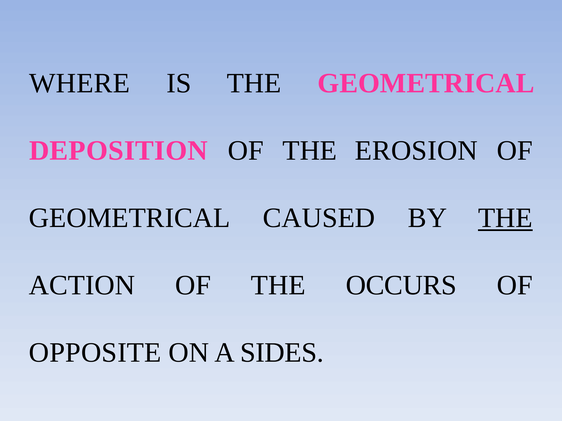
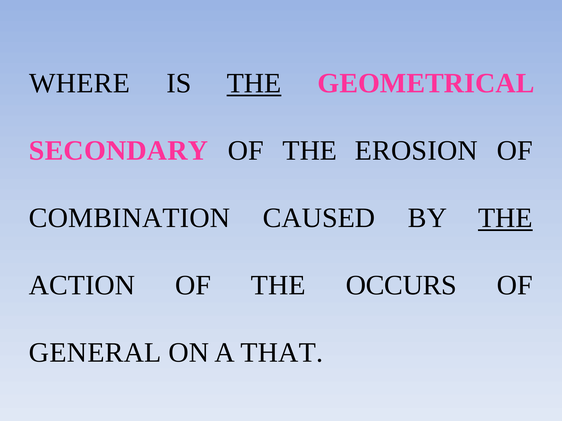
THE at (254, 83) underline: none -> present
DEPOSITION: DEPOSITION -> SECONDARY
GEOMETRICAL at (130, 218): GEOMETRICAL -> COMBINATION
OPPOSITE: OPPOSITE -> GENERAL
SIDES: SIDES -> THAT
